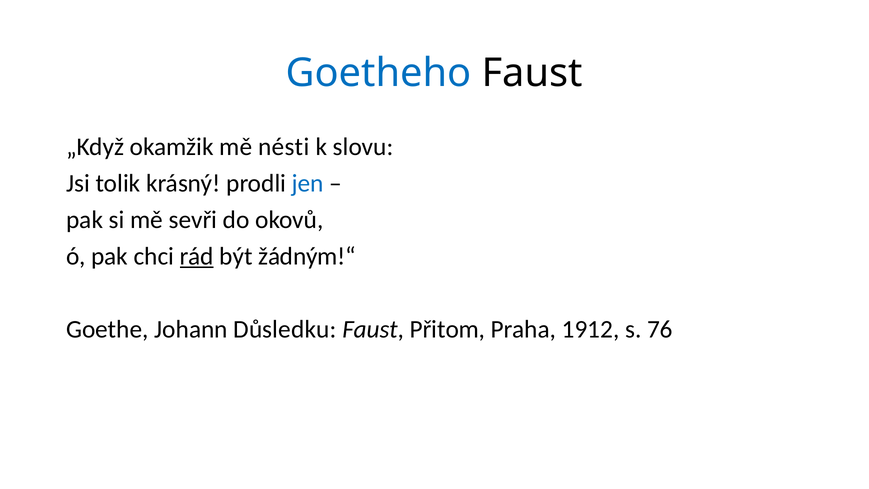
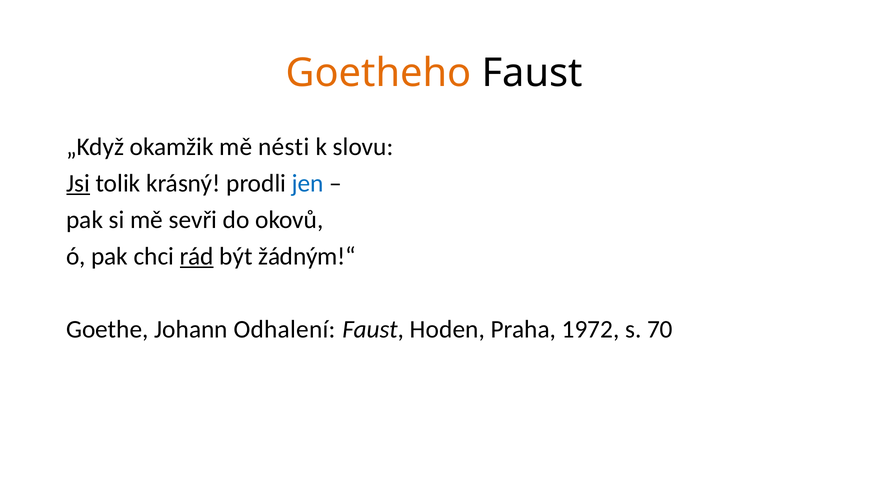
Goetheho colour: blue -> orange
Jsi underline: none -> present
Důsledku: Důsledku -> Odhalení
Přitom: Přitom -> Hoden
1912: 1912 -> 1972
76: 76 -> 70
